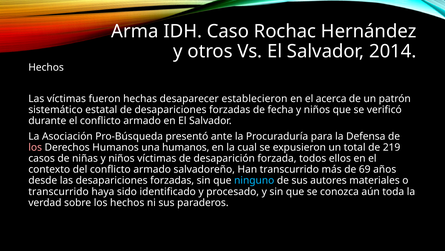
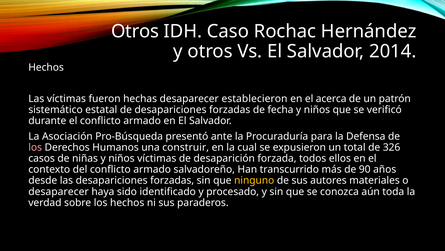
Arma at (135, 31): Arma -> Otros
una humanos: humanos -> construir
219: 219 -> 326
69: 69 -> 90
ninguno colour: light blue -> yellow
transcurrido at (59, 191): transcurrido -> desaparecer
